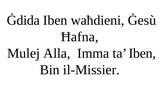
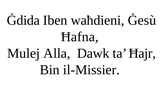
Imma: Imma -> Dawk
ta Iben: Iben -> Ħajr
